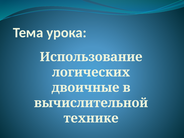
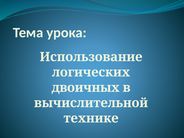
двоичные: двоичные -> двоичных
